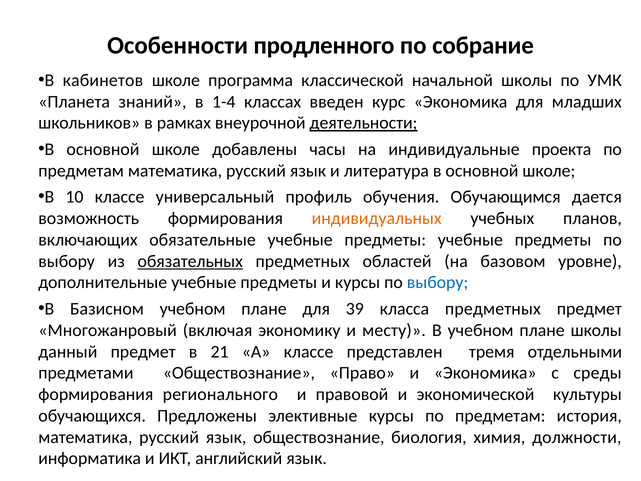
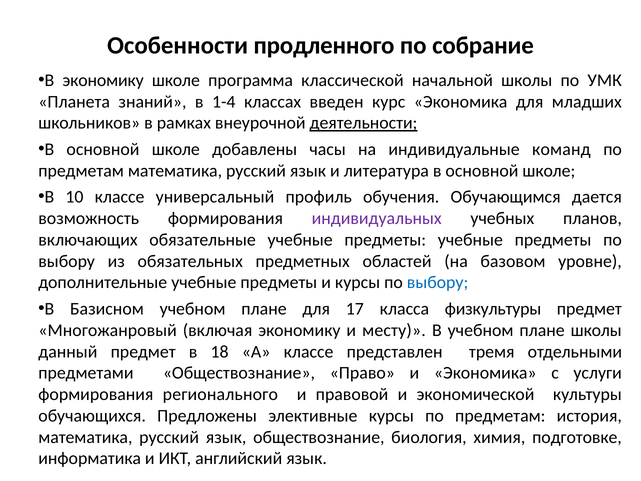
В кабинетов: кабинетов -> экономику
проекта: проекта -> команд
индивидуальных colour: orange -> purple
обязательных underline: present -> none
39: 39 -> 17
класса предметных: предметных -> физкультуры
21: 21 -> 18
среды: среды -> услуги
должности: должности -> подготовке
